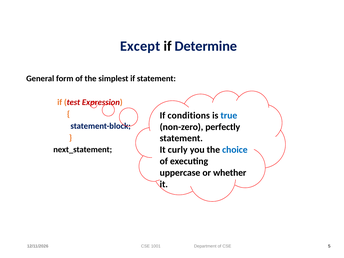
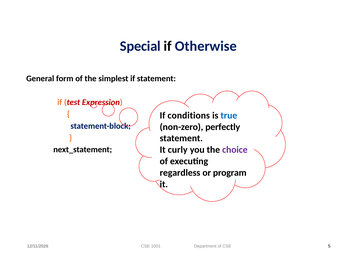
Except: Except -> Special
Determine: Determine -> Otherwise
choice colour: blue -> purple
uppercase: uppercase -> regardless
whether: whether -> program
